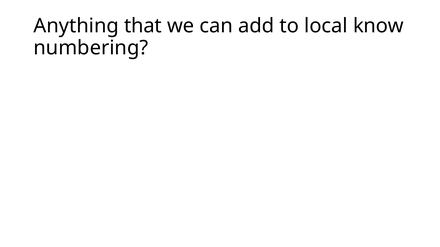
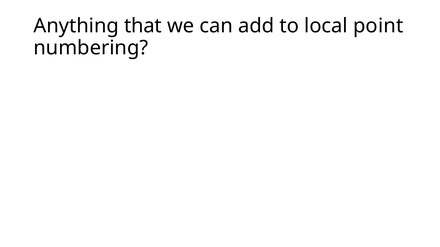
know: know -> point
